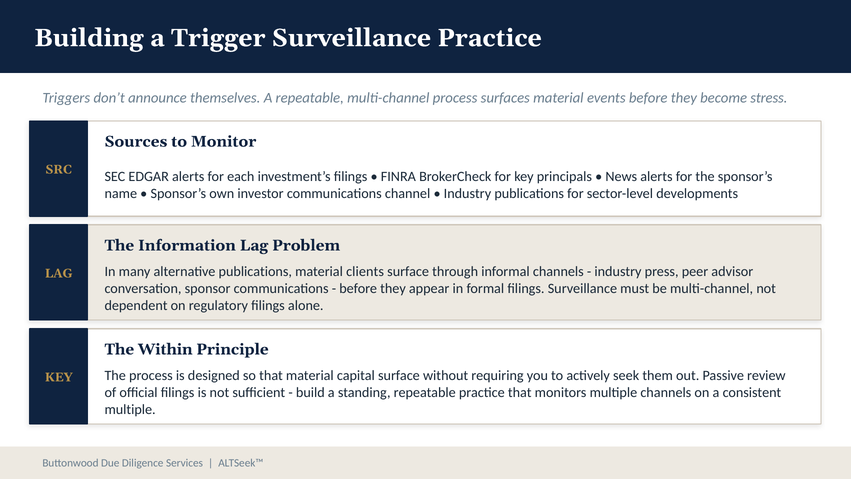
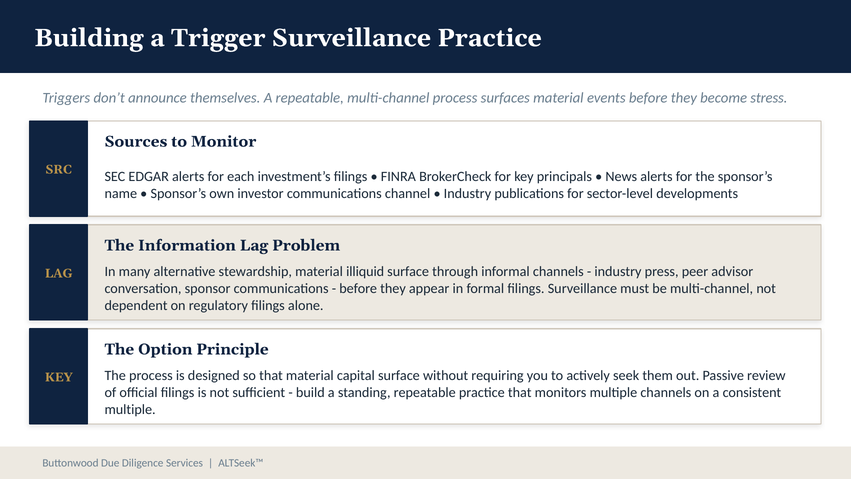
alternative publications: publications -> stewardship
clients: clients -> illiquid
Within: Within -> Option
